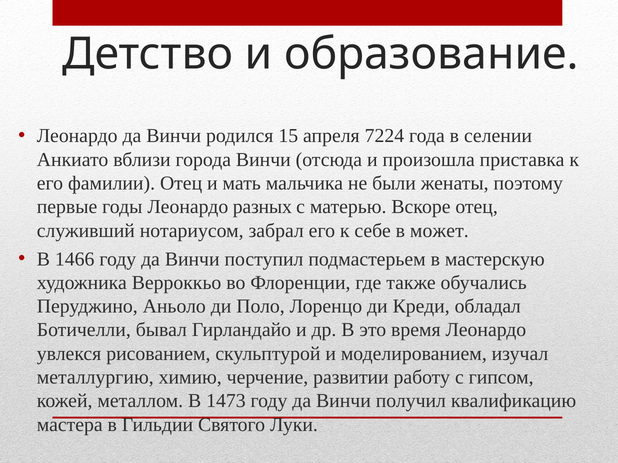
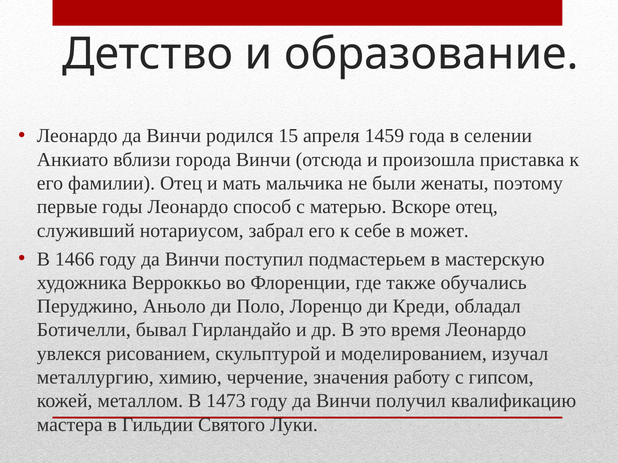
7224: 7224 -> 1459
разных: разных -> способ
развитии: развитии -> значения
